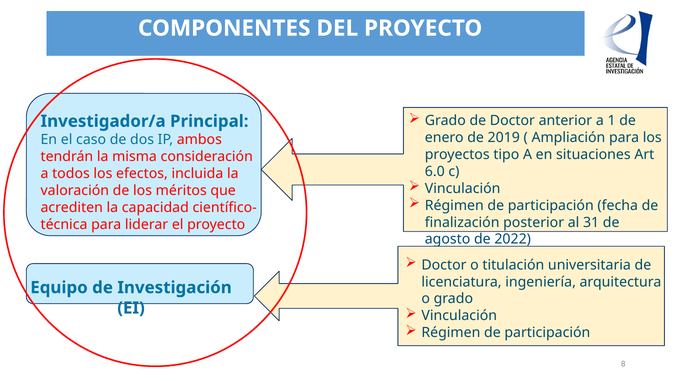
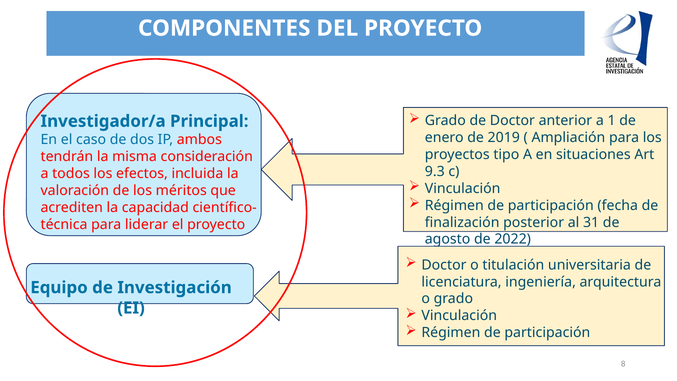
6.0: 6.0 -> 9.3
